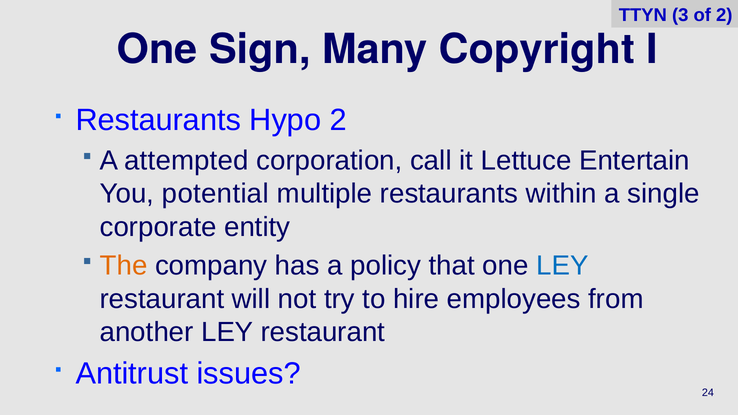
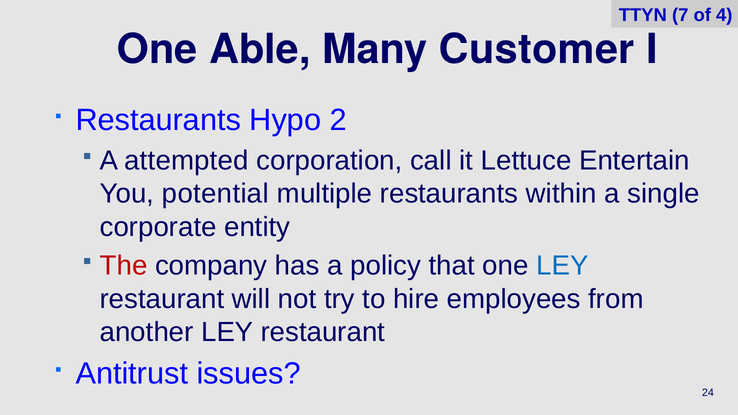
3: 3 -> 7
of 2: 2 -> 4
Sign: Sign -> Able
Copyright: Copyright -> Customer
The colour: orange -> red
